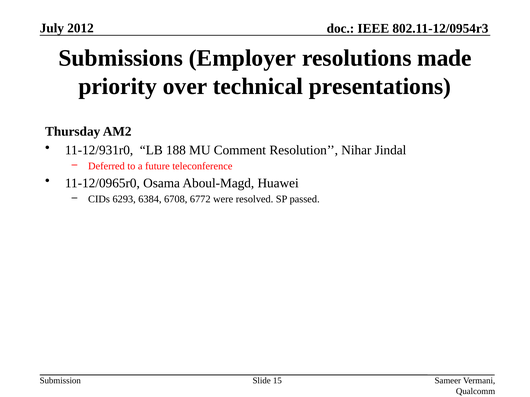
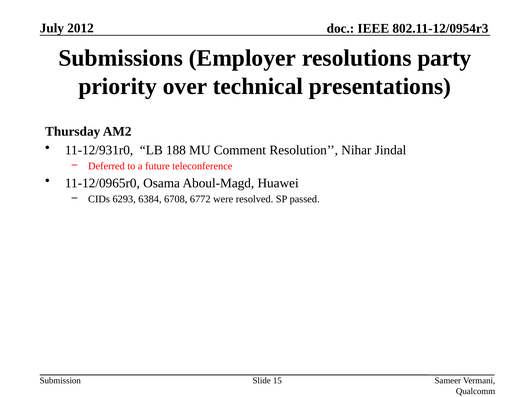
made: made -> party
